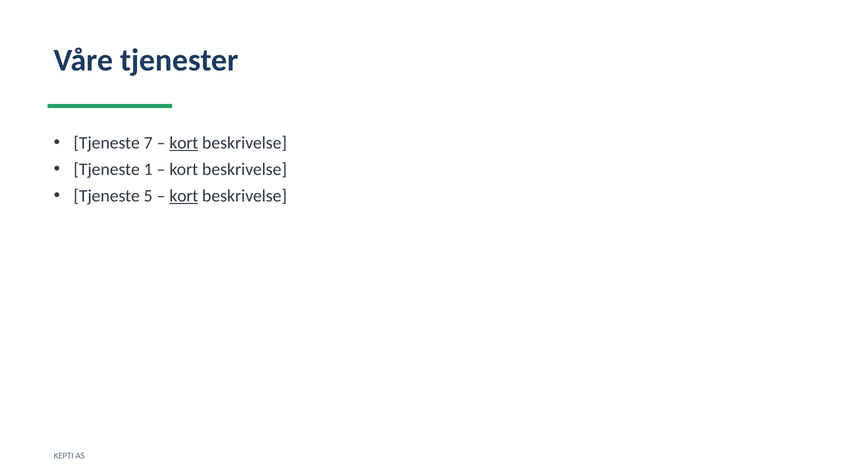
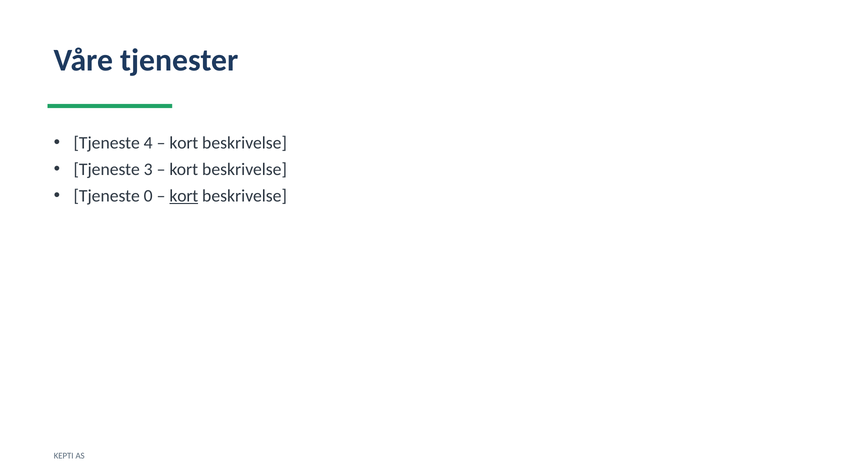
7: 7 -> 4
kort at (184, 143) underline: present -> none
1: 1 -> 3
5: 5 -> 0
